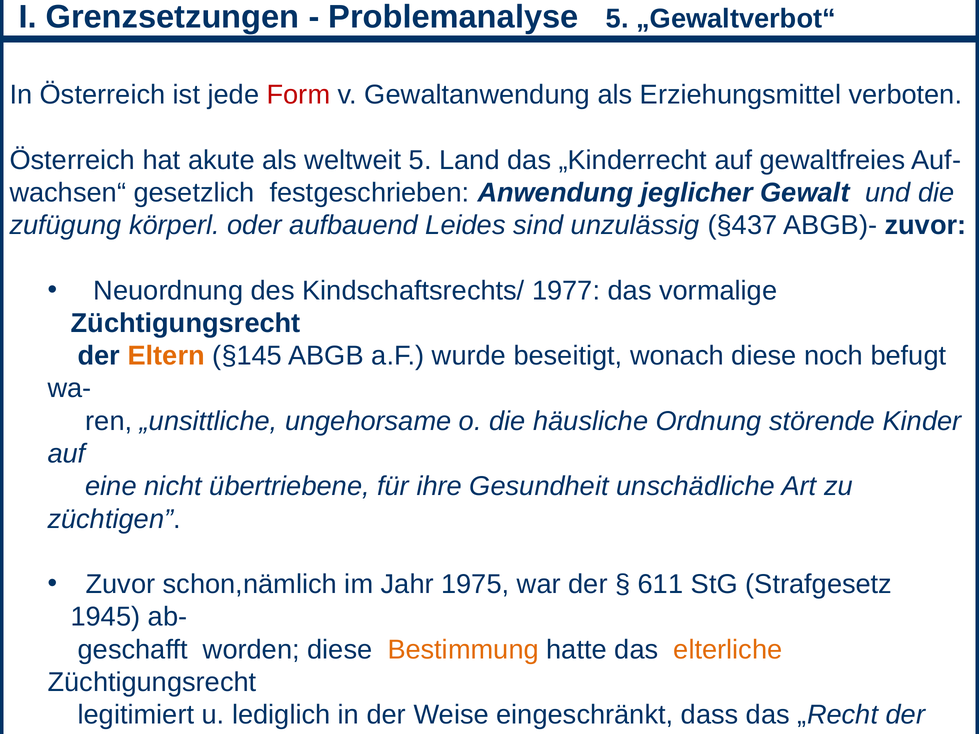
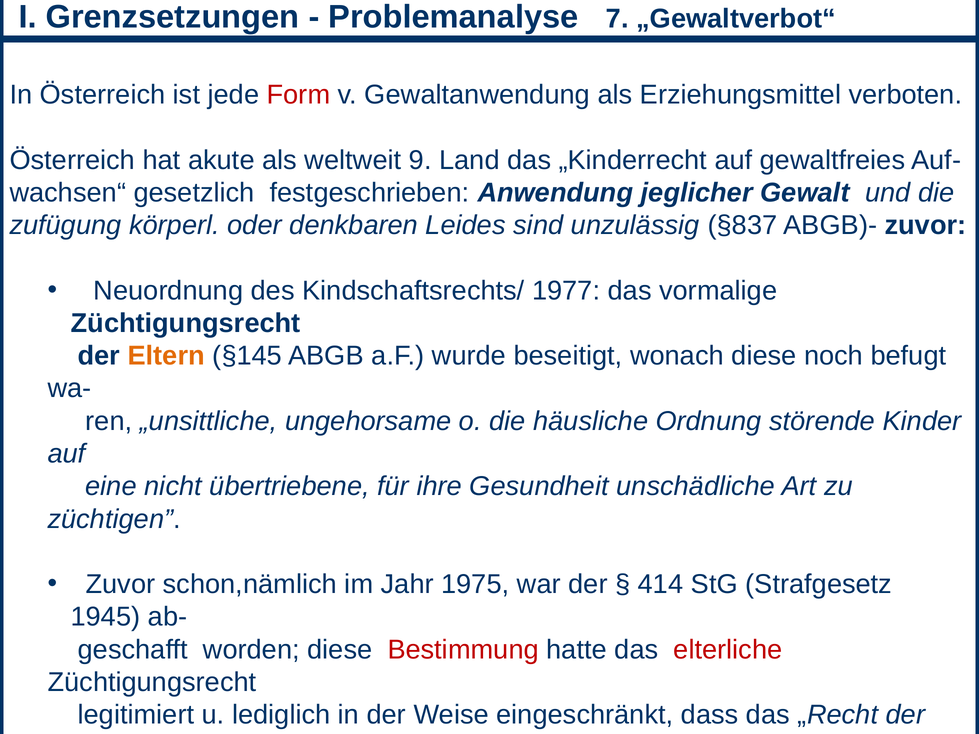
Problemanalyse 5: 5 -> 7
weltweit 5: 5 -> 9
aufbauend: aufbauend -> denkbaren
§437: §437 -> §837
611: 611 -> 414
Bestimmung colour: orange -> red
elterliche colour: orange -> red
